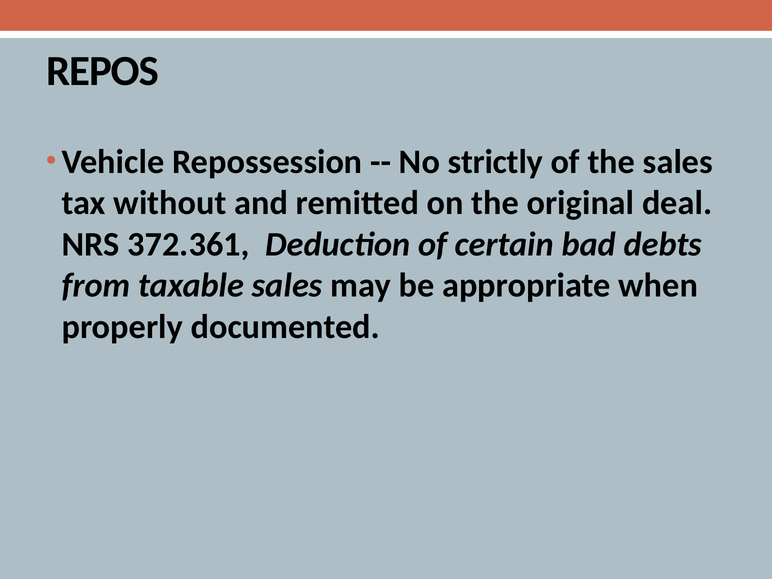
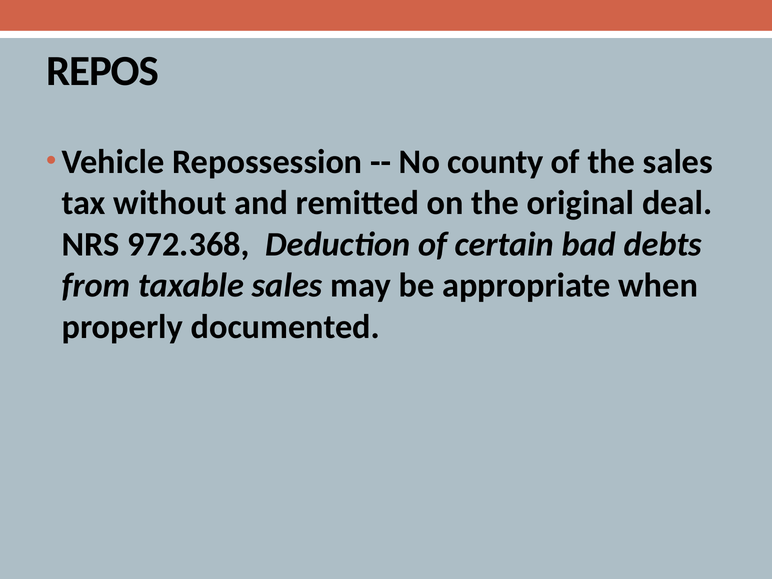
strictly: strictly -> county
372.361: 372.361 -> 972.368
